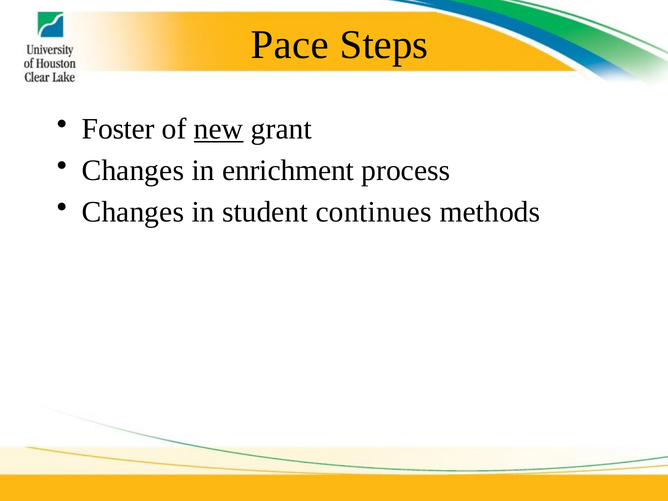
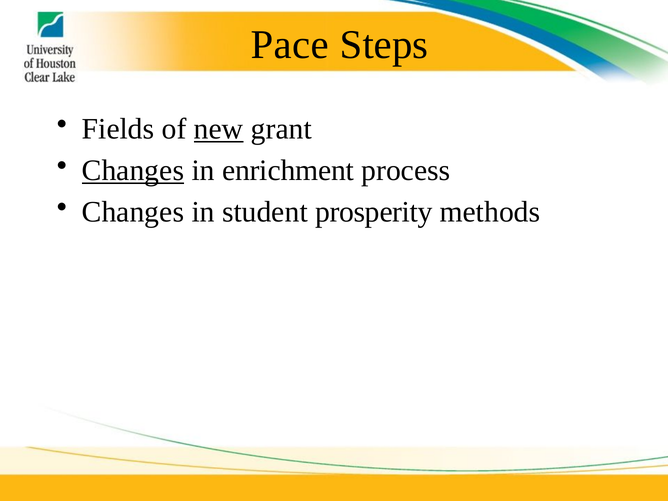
Foster: Foster -> Fields
Changes at (133, 171) underline: none -> present
continues: continues -> prosperity
